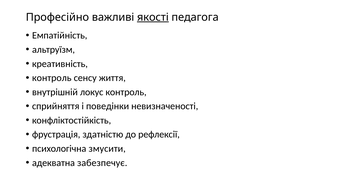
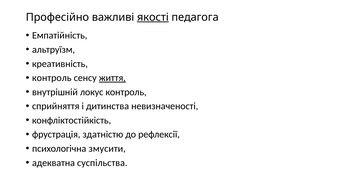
життя underline: none -> present
поведінки: поведінки -> дитинства
забезпечує: забезпечує -> суспільства
